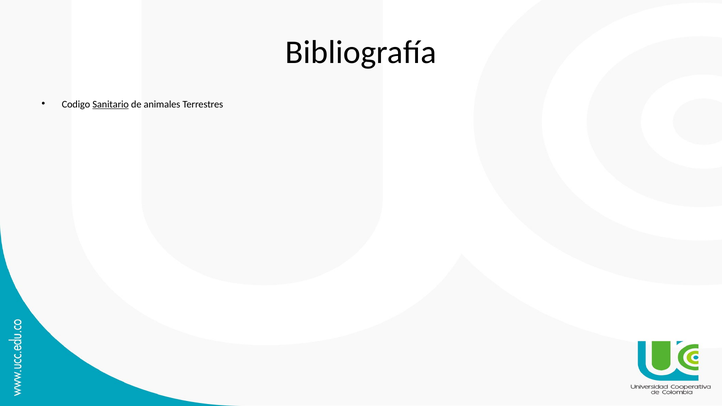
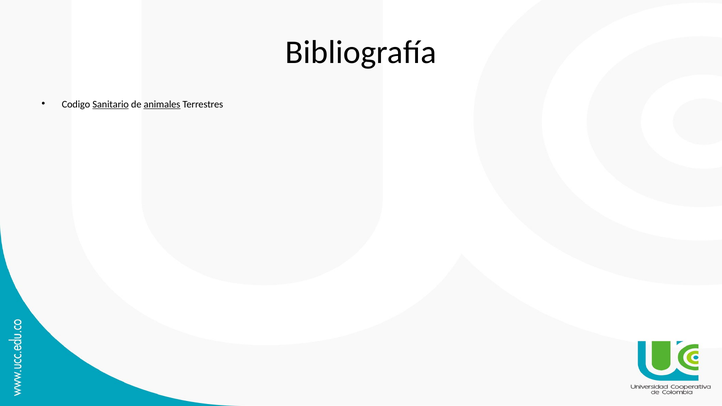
animales underline: none -> present
